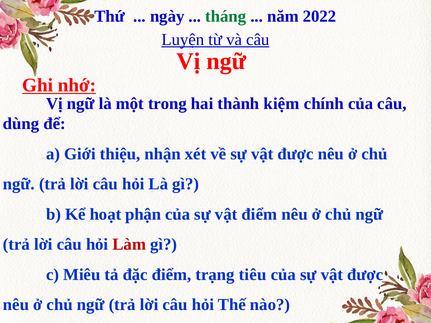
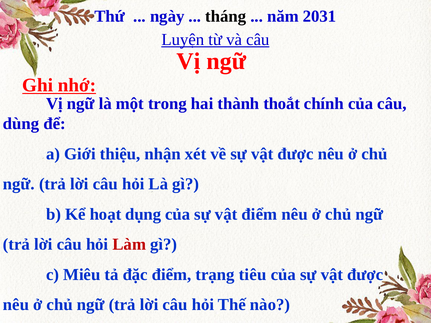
tháng colour: green -> black
2022: 2022 -> 2031
kiệm: kiệm -> thoắt
phận: phận -> dụng
